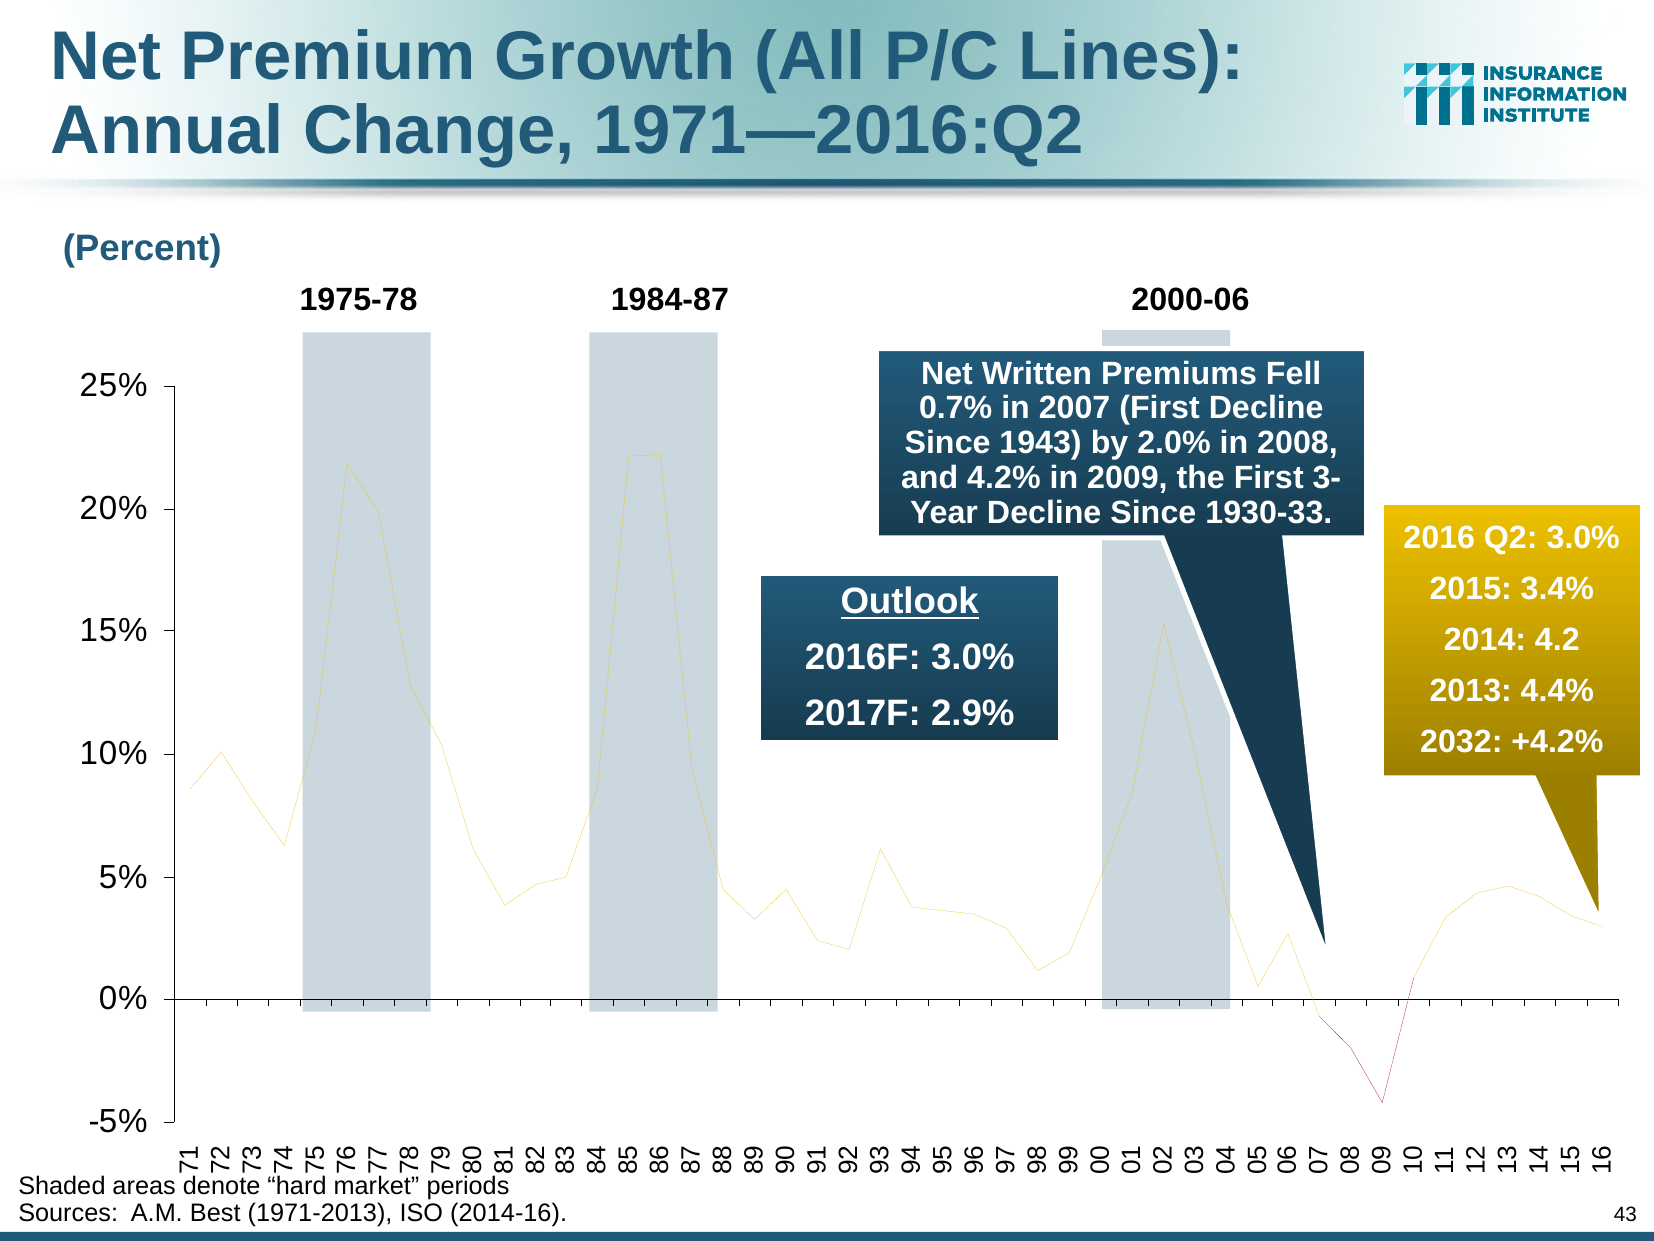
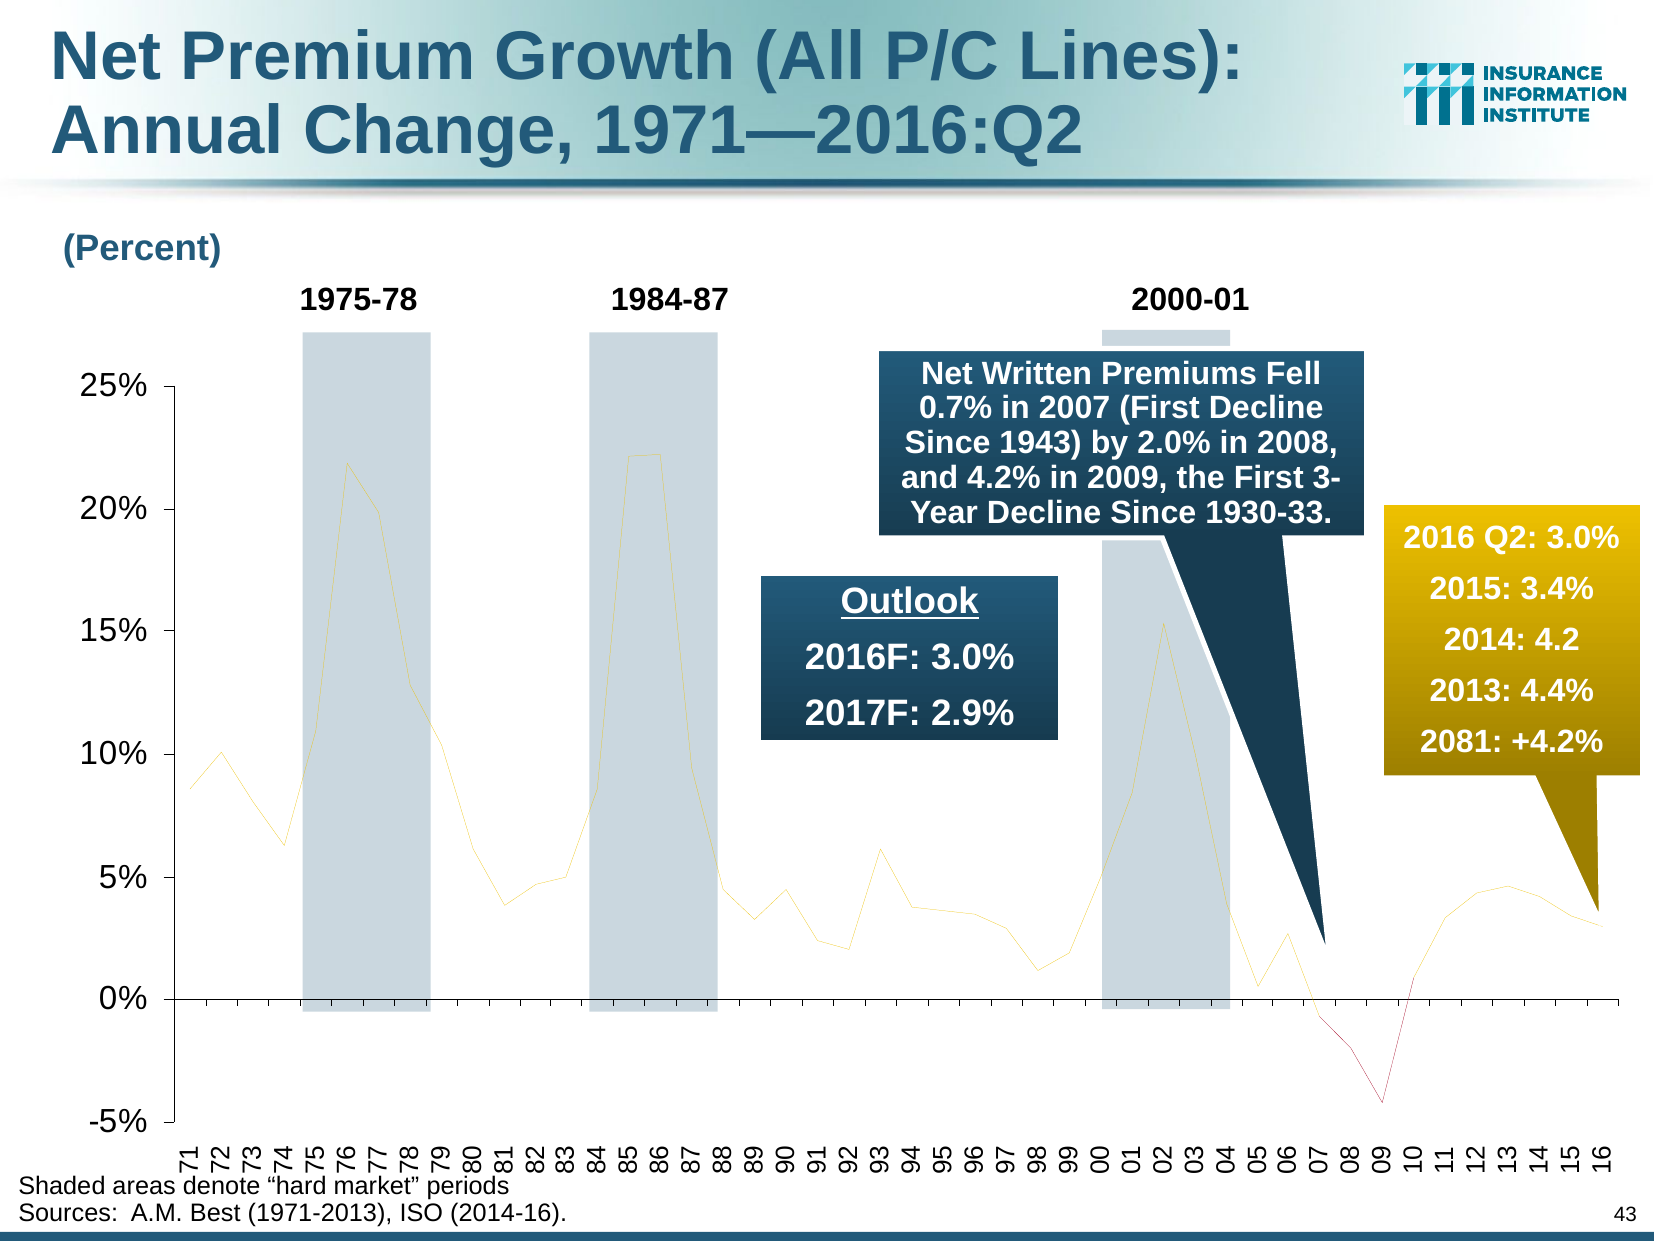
2000-06: 2000-06 -> 2000-01
2032: 2032 -> 2081
